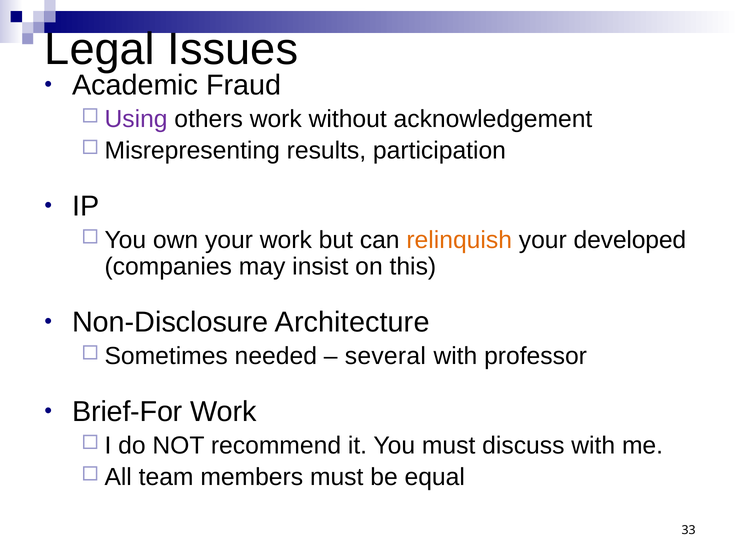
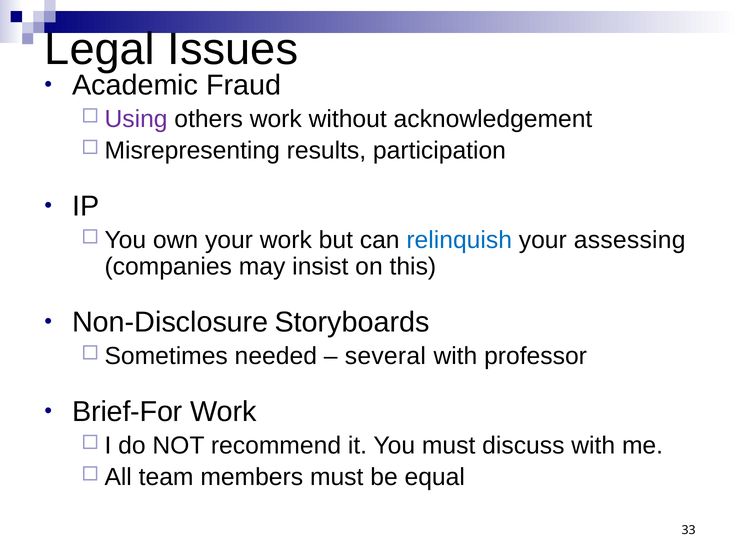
relinquish colour: orange -> blue
developed: developed -> assessing
Architecture: Architecture -> Storyboards
